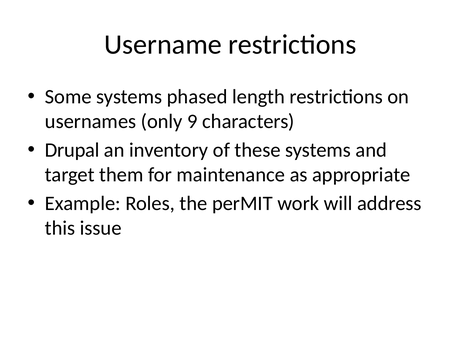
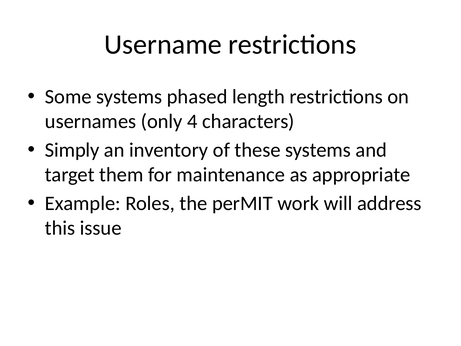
9: 9 -> 4
Drupal: Drupal -> Simply
